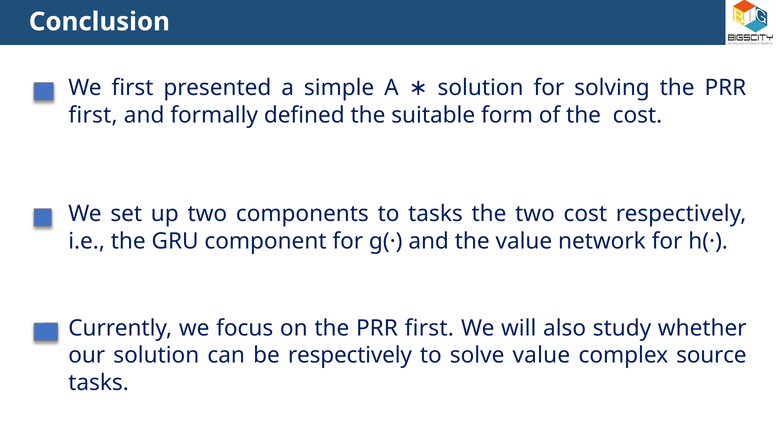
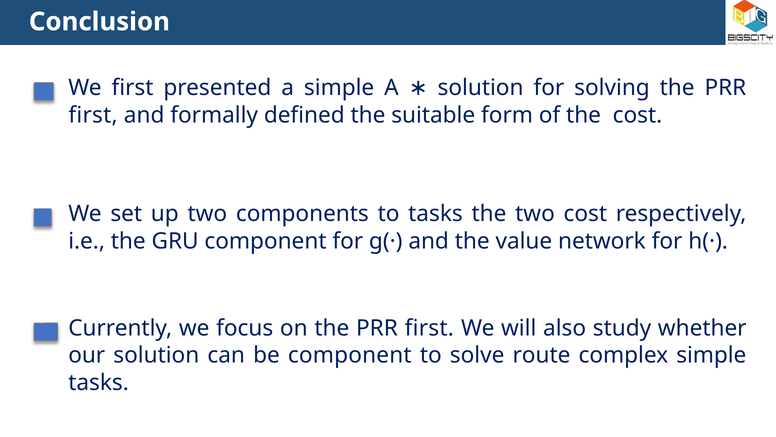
be respectively: respectively -> component
solve value: value -> route
complex source: source -> simple
